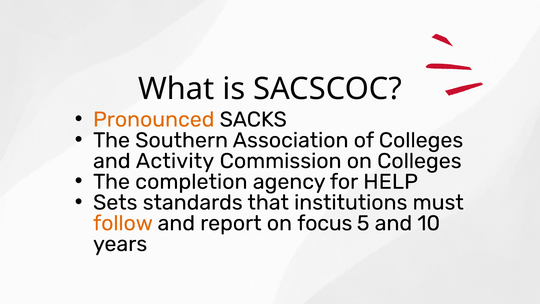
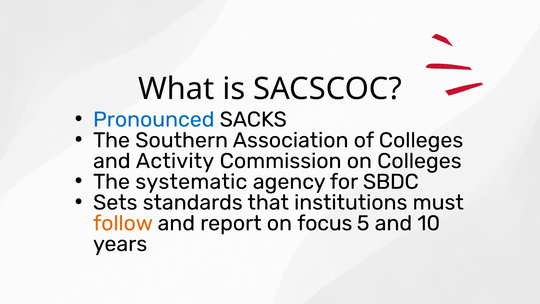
Pronounced colour: orange -> blue
completion: completion -> systematic
HELP: HELP -> SBDC
